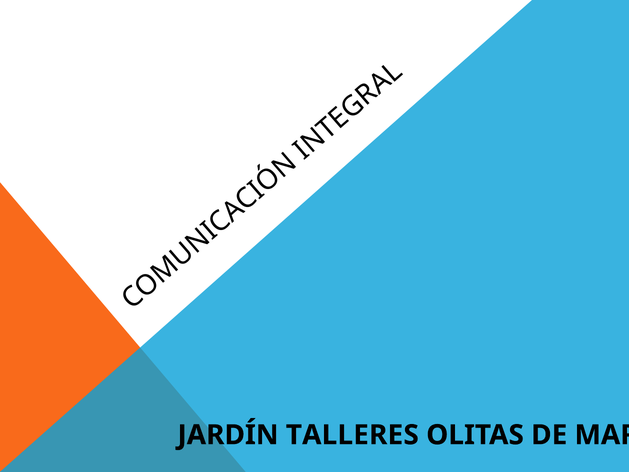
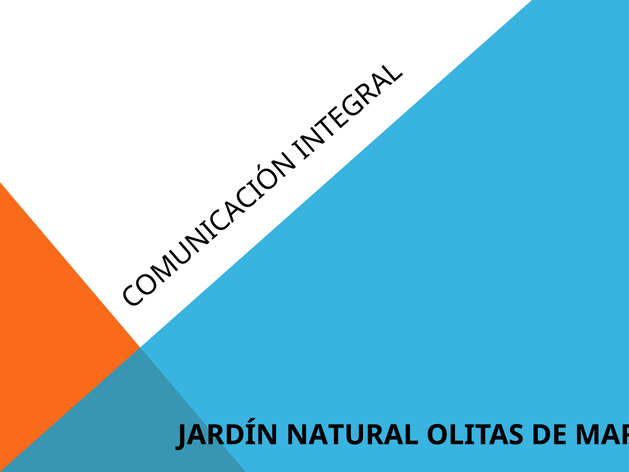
TALLERES: TALLERES -> NATURAL
